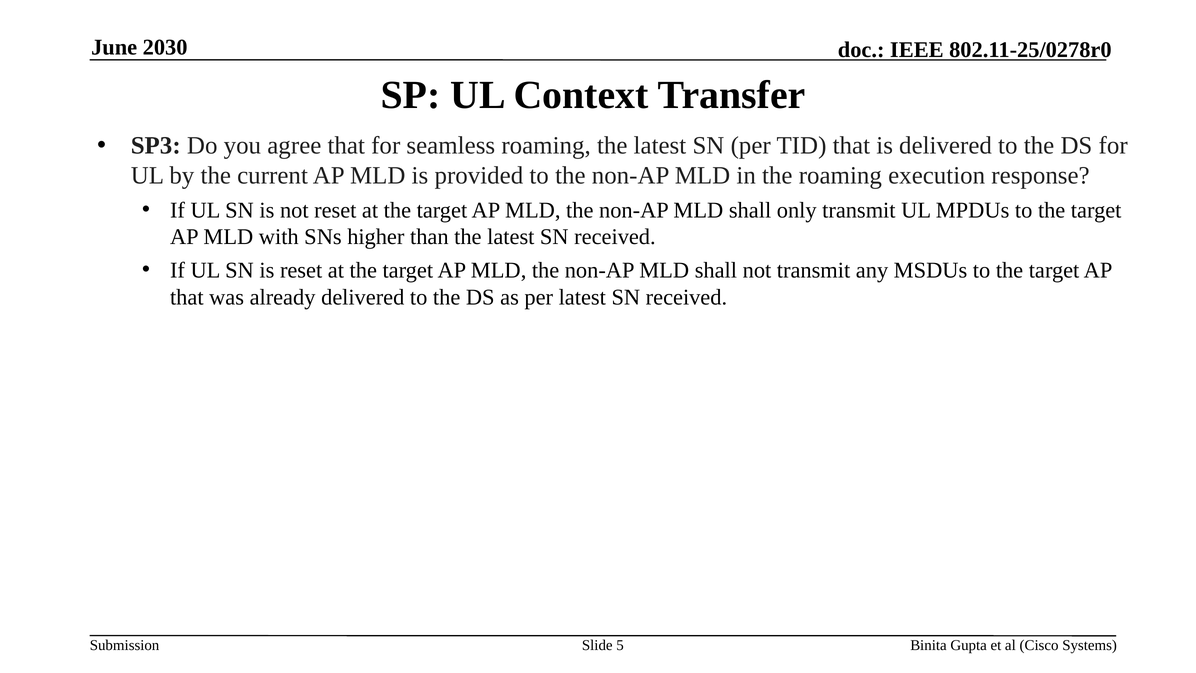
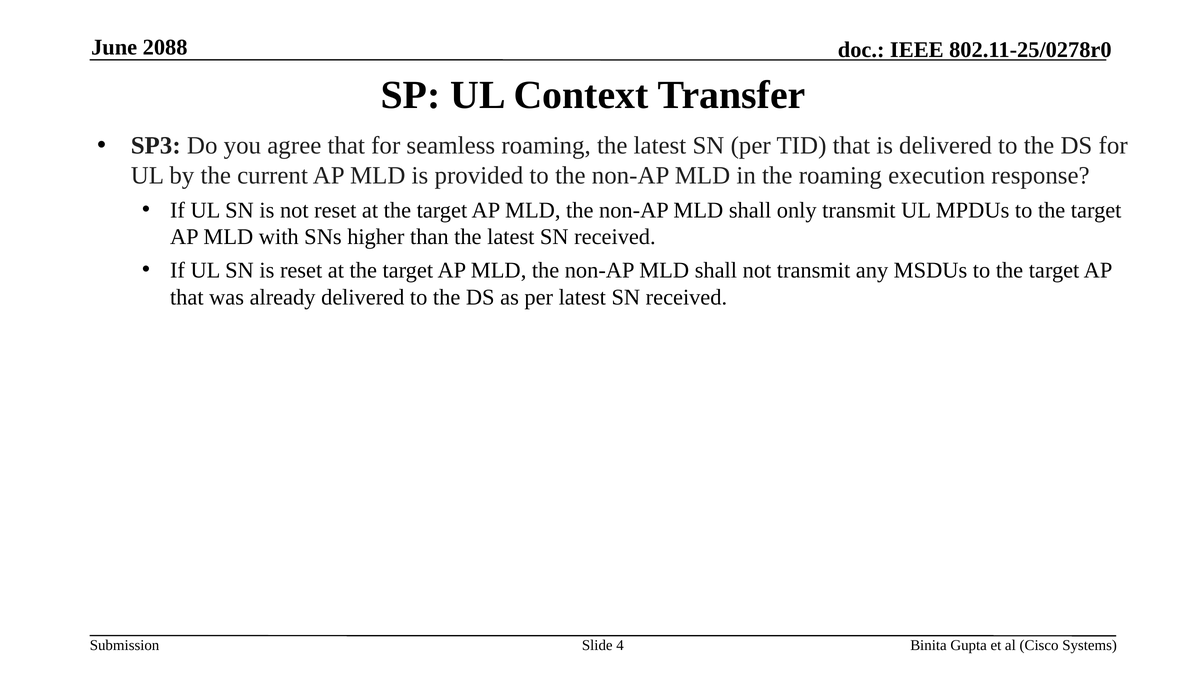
2030: 2030 -> 2088
5: 5 -> 4
